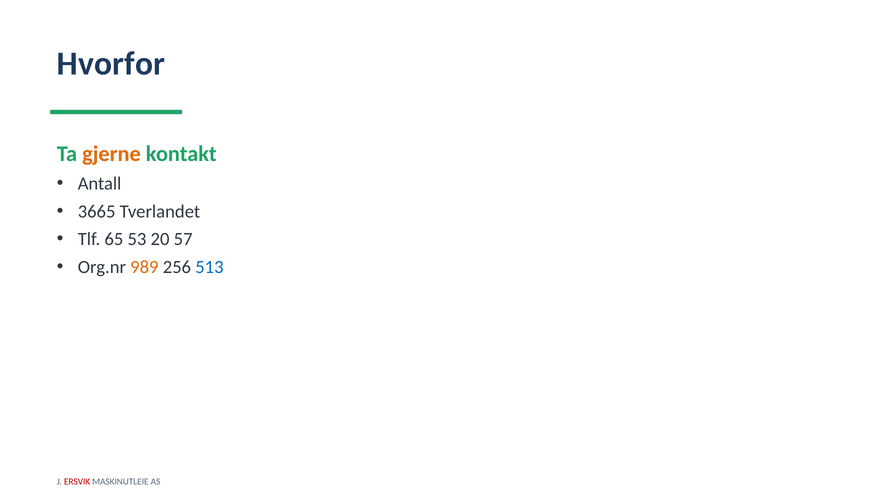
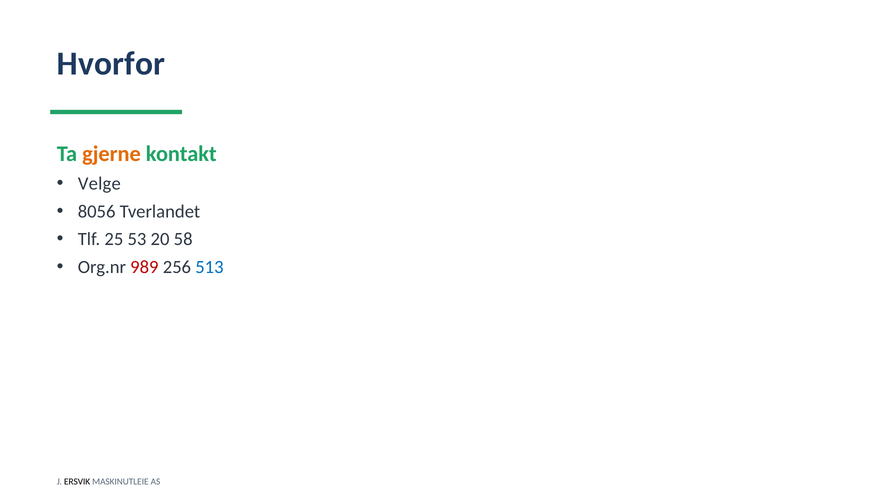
Antall: Antall -> Velge
3665: 3665 -> 8056
65: 65 -> 25
57: 57 -> 58
989 colour: orange -> red
ERSVIK colour: red -> black
